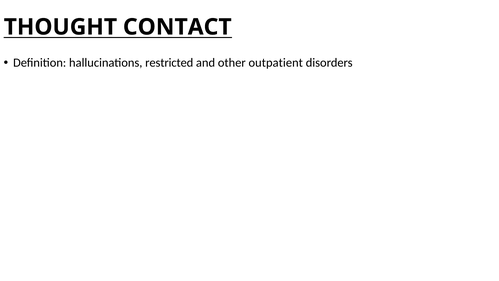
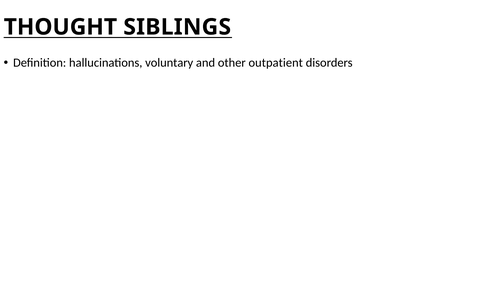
CONTACT: CONTACT -> SIBLINGS
restricted: restricted -> voluntary
